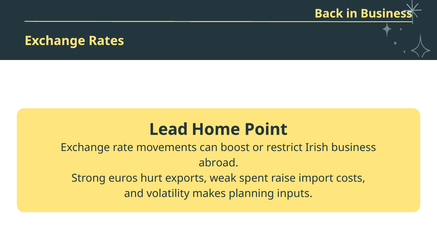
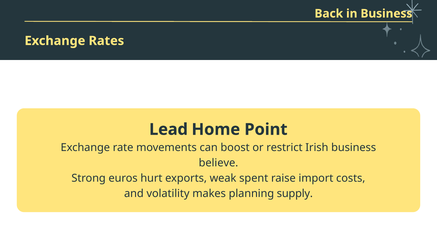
abroad: abroad -> believe
inputs: inputs -> supply
